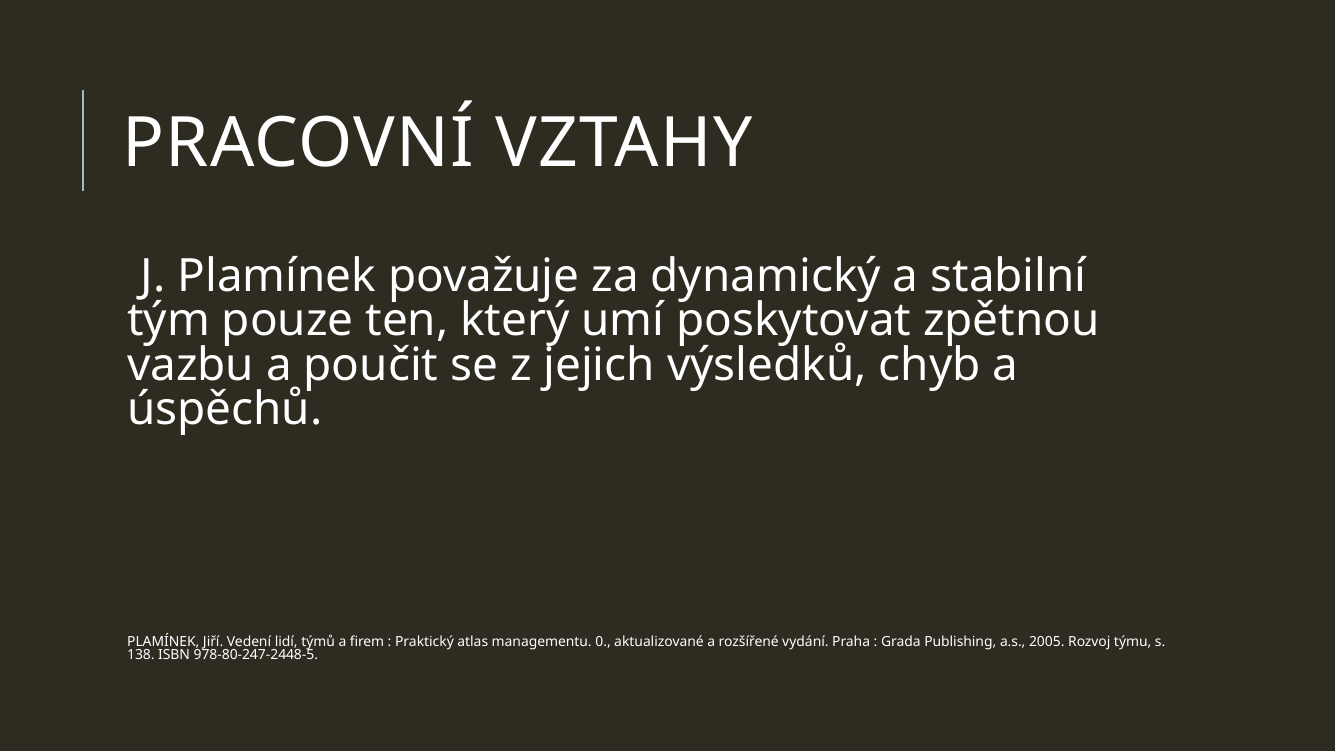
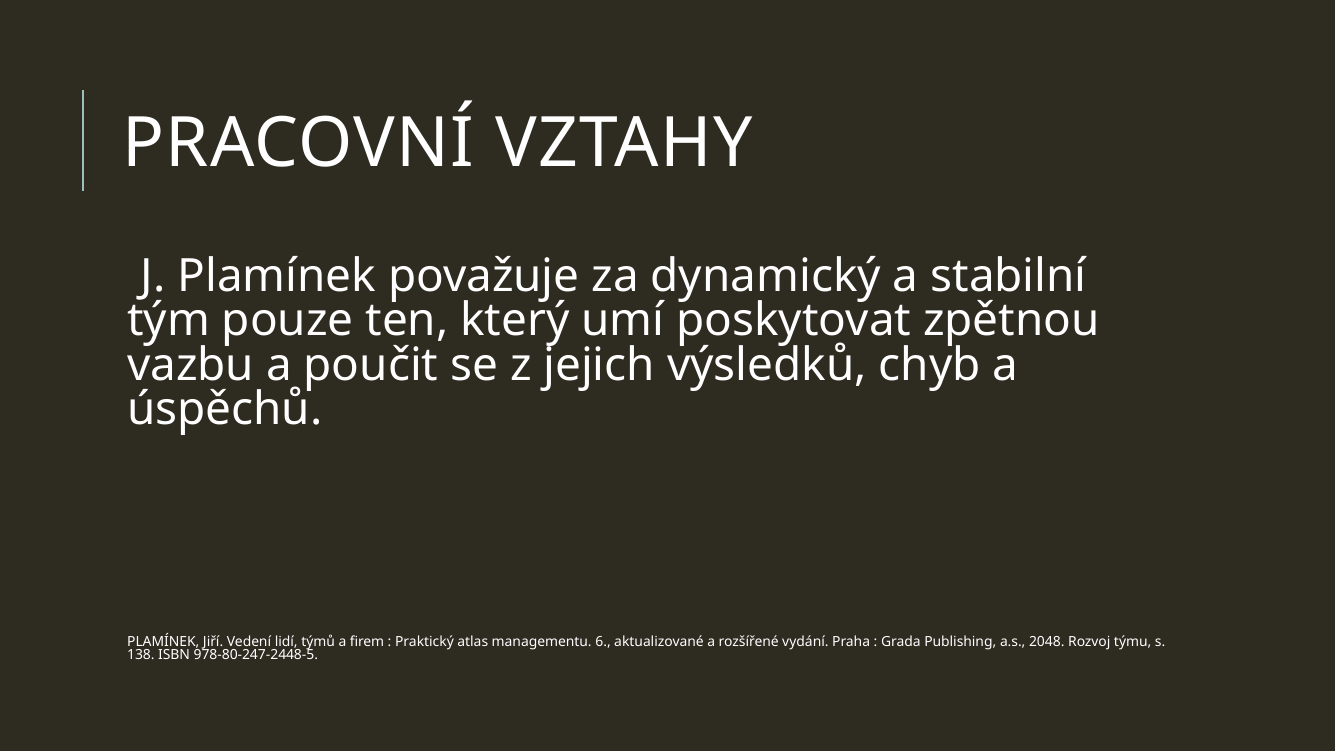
0: 0 -> 6
2005: 2005 -> 2048
